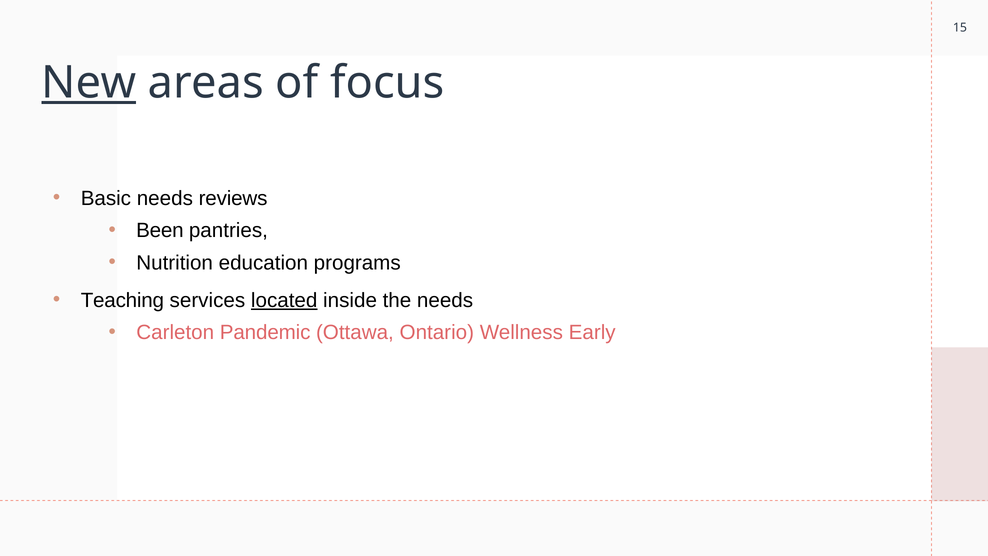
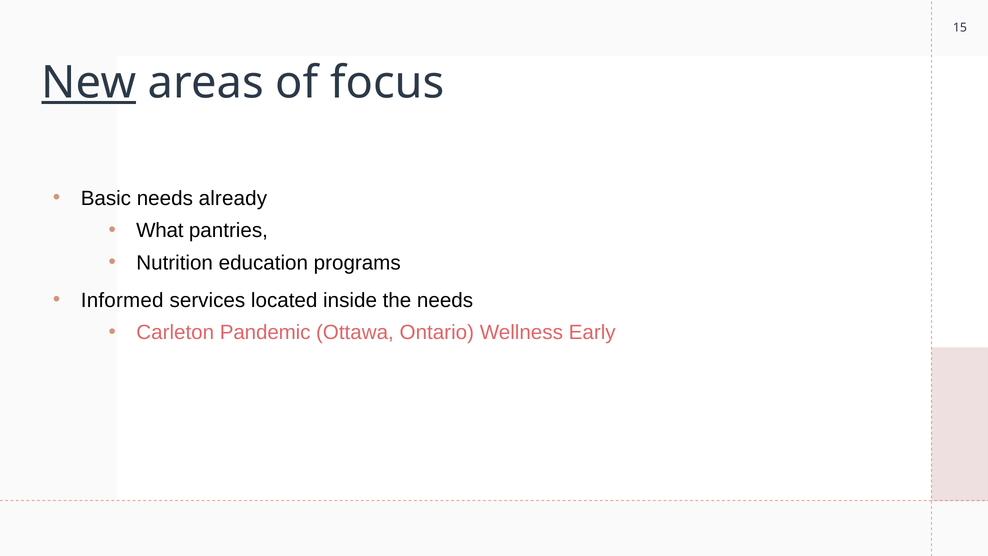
reviews: reviews -> already
Been: Been -> What
Teaching: Teaching -> Informed
located underline: present -> none
